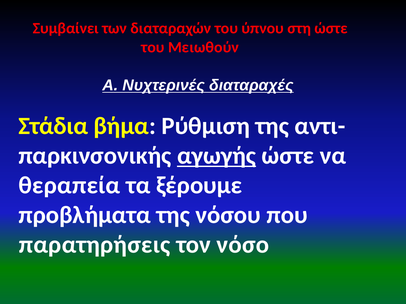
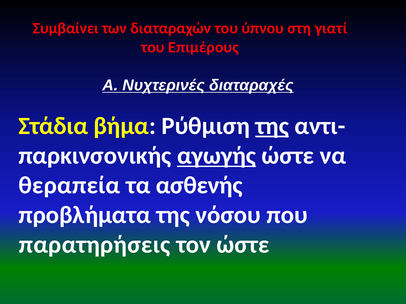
στη ώστε: ώστε -> γιατί
Μειωθούν: Μειωθούν -> Επιμέρους
της at (272, 126) underline: none -> present
ξέρουμε: ξέρουμε -> ασθενής
τον νόσο: νόσο -> ώστε
